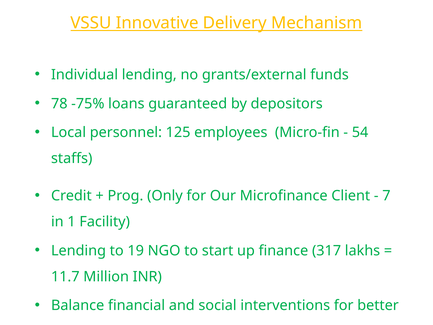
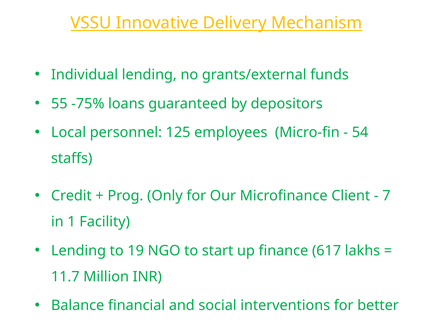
78: 78 -> 55
317: 317 -> 617
